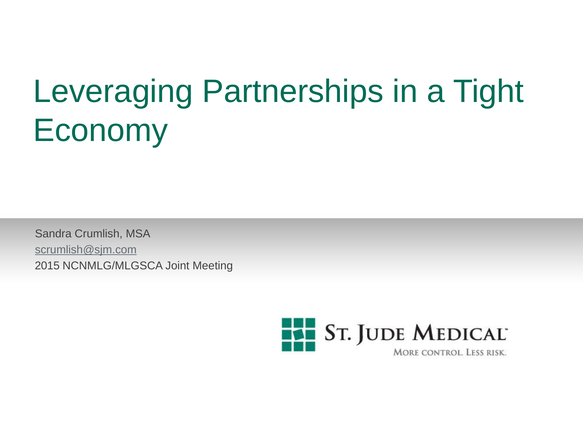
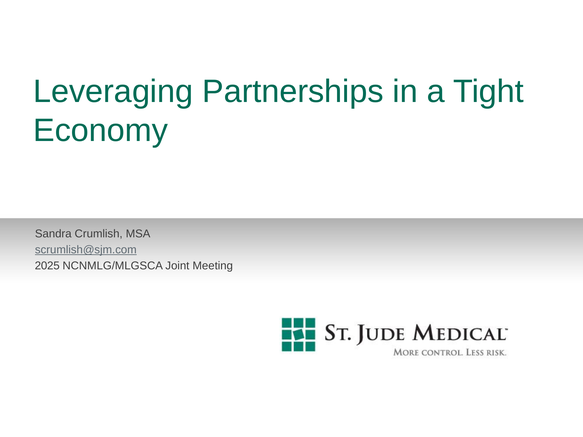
2015: 2015 -> 2025
